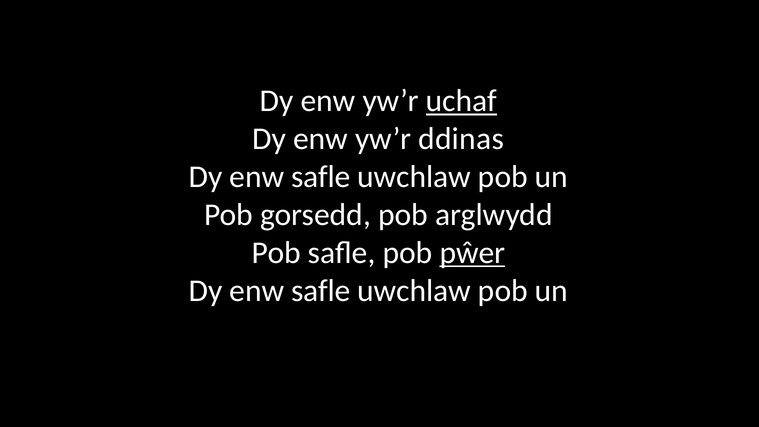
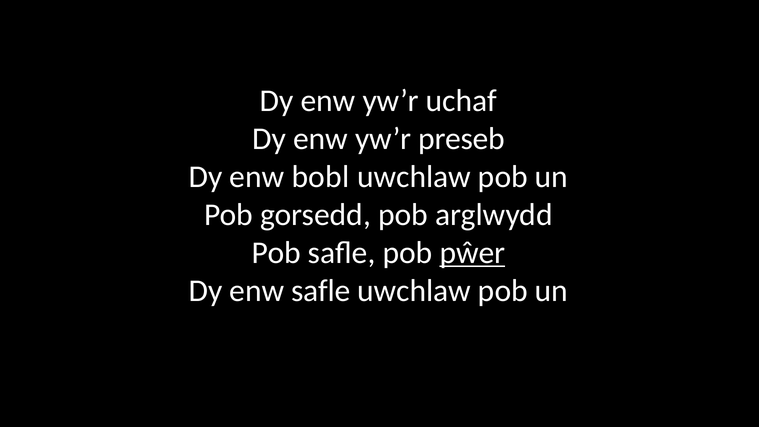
uchaf underline: present -> none
ddinas: ddinas -> preseb
safle at (321, 177): safle -> bobl
